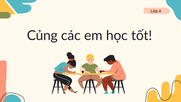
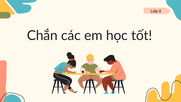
Củng: Củng -> Chắn
